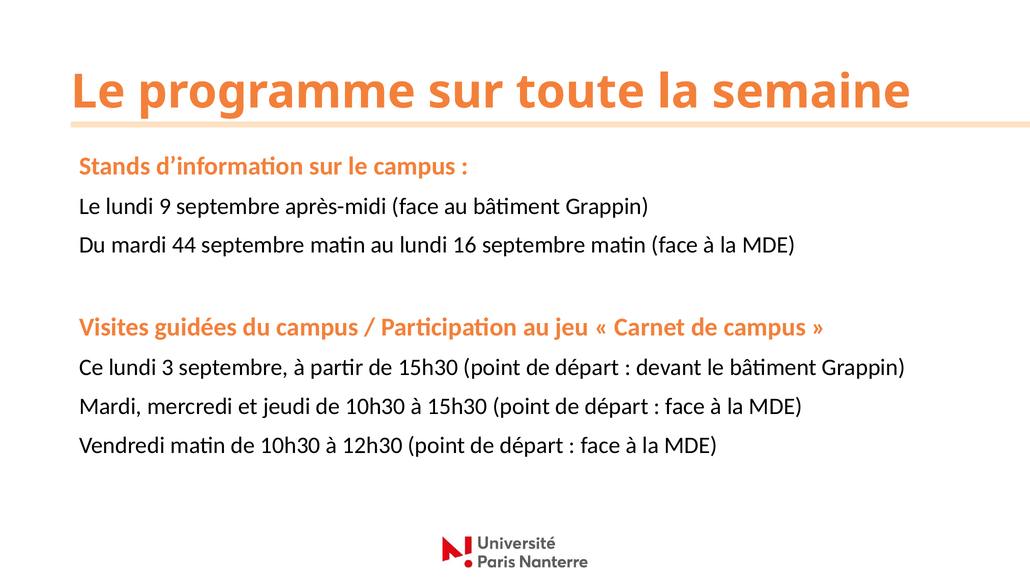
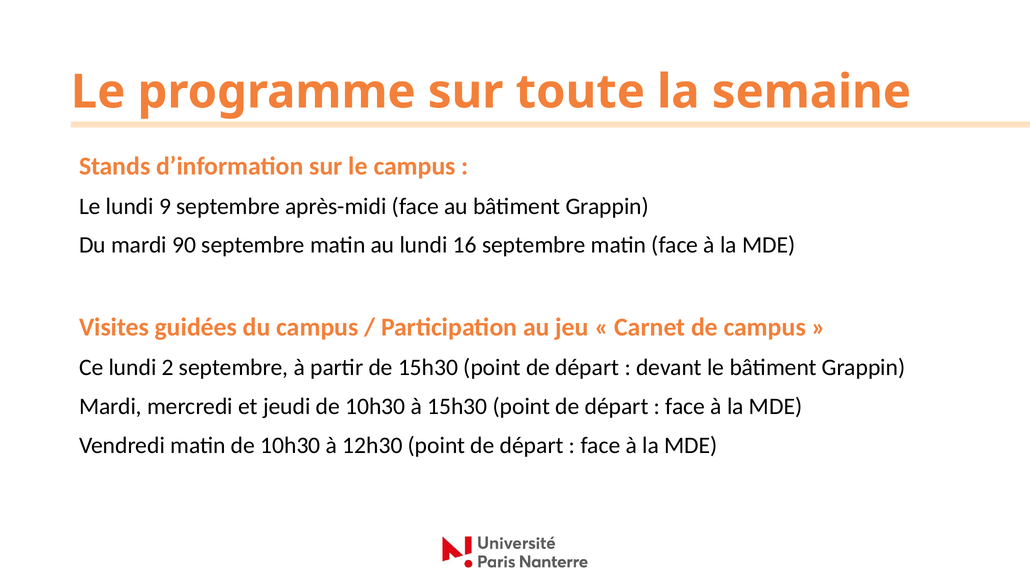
44: 44 -> 90
3: 3 -> 2
